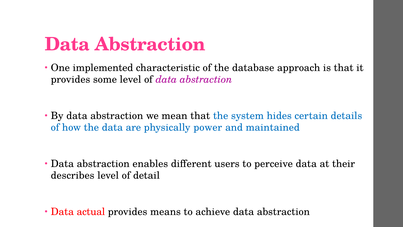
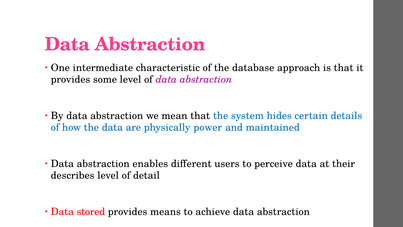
implemented: implemented -> intermediate
actual: actual -> stored
